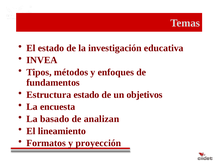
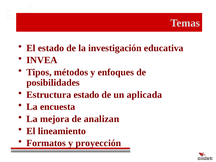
fundamentos: fundamentos -> posibilidades
objetivos: objetivos -> aplicada
basado: basado -> mejora
